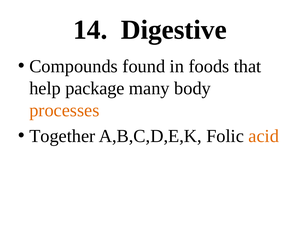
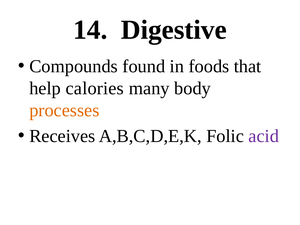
package: package -> calories
Together: Together -> Receives
acid colour: orange -> purple
